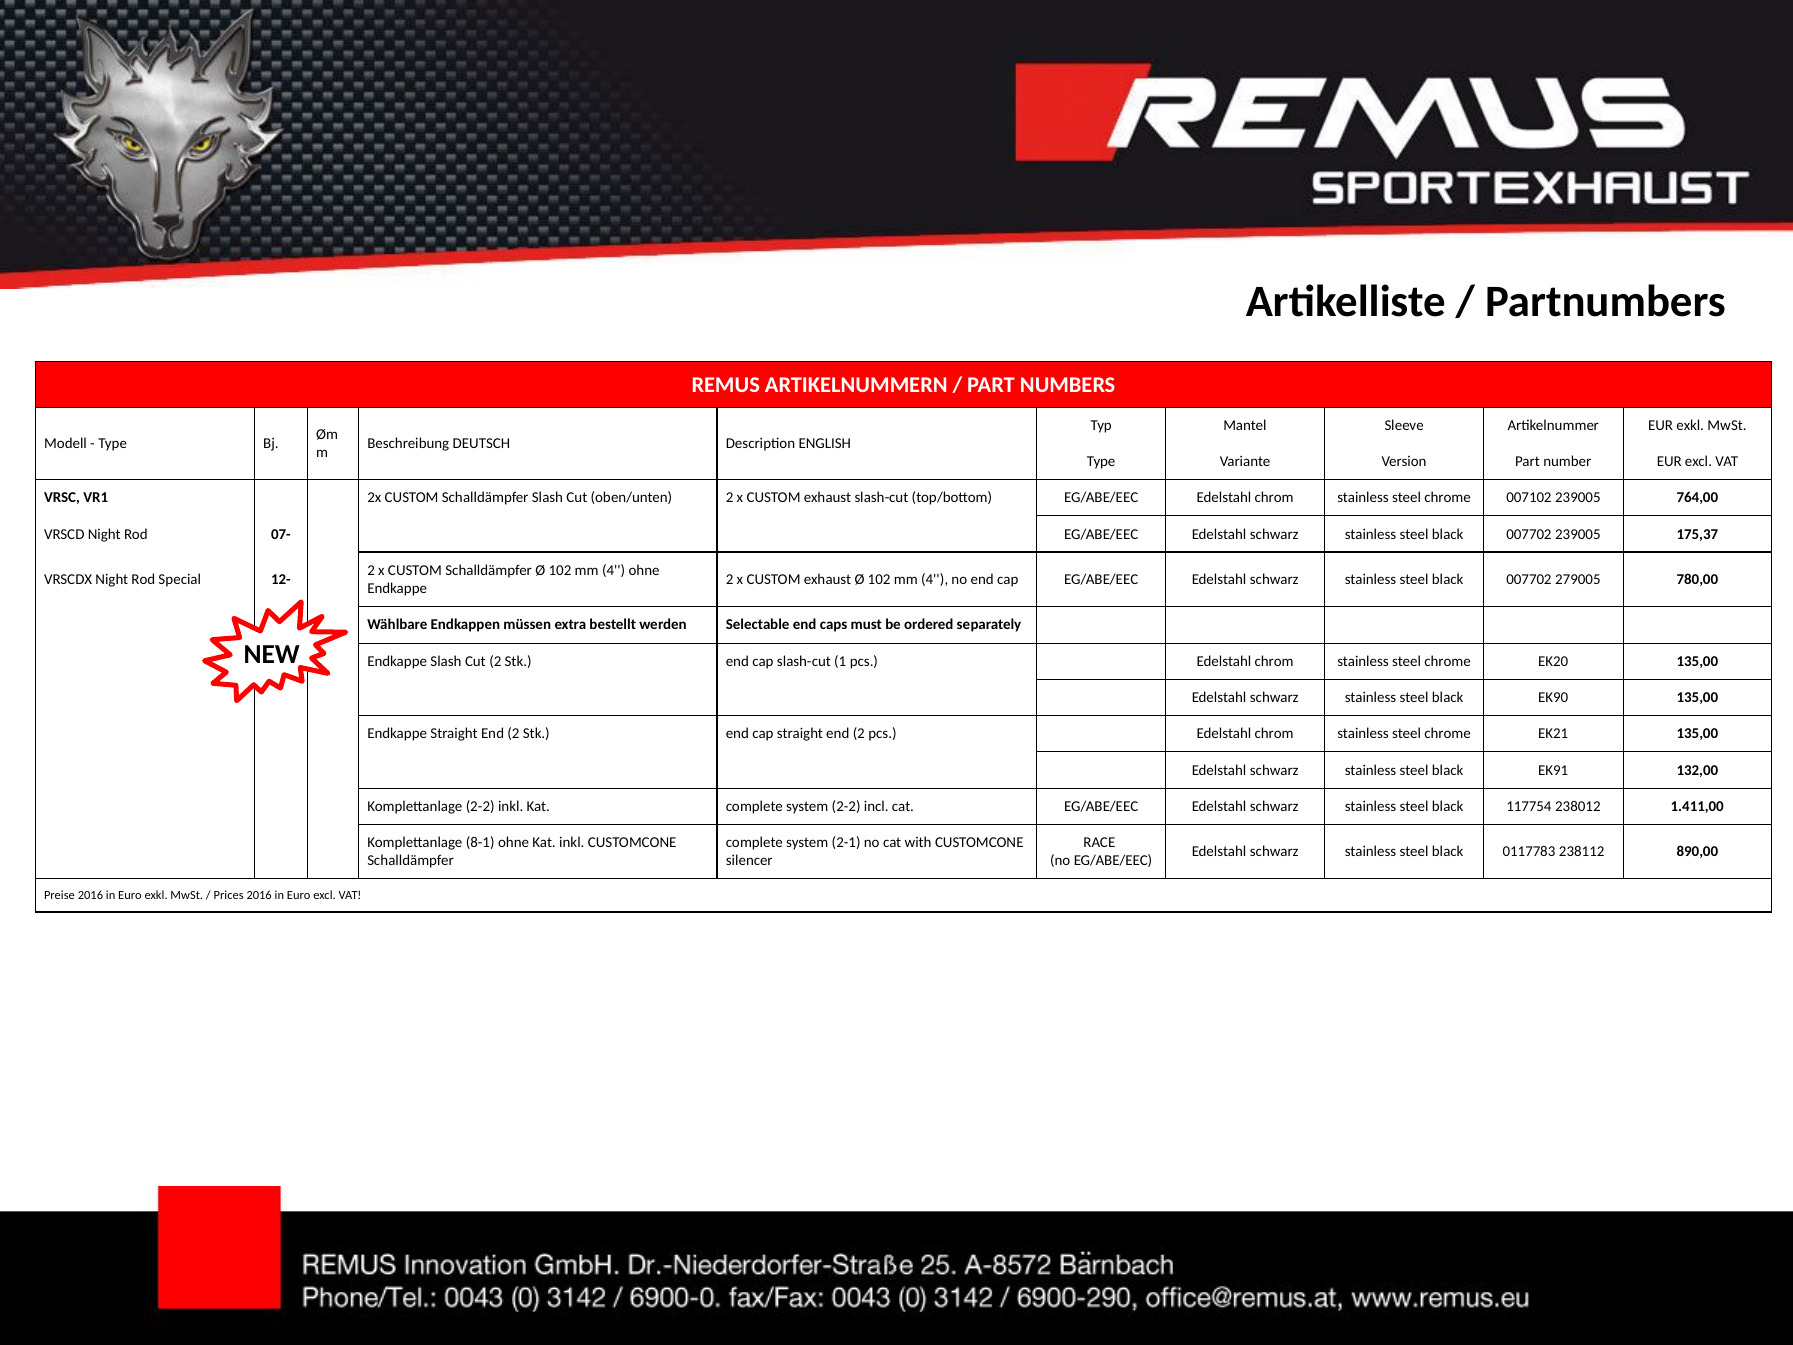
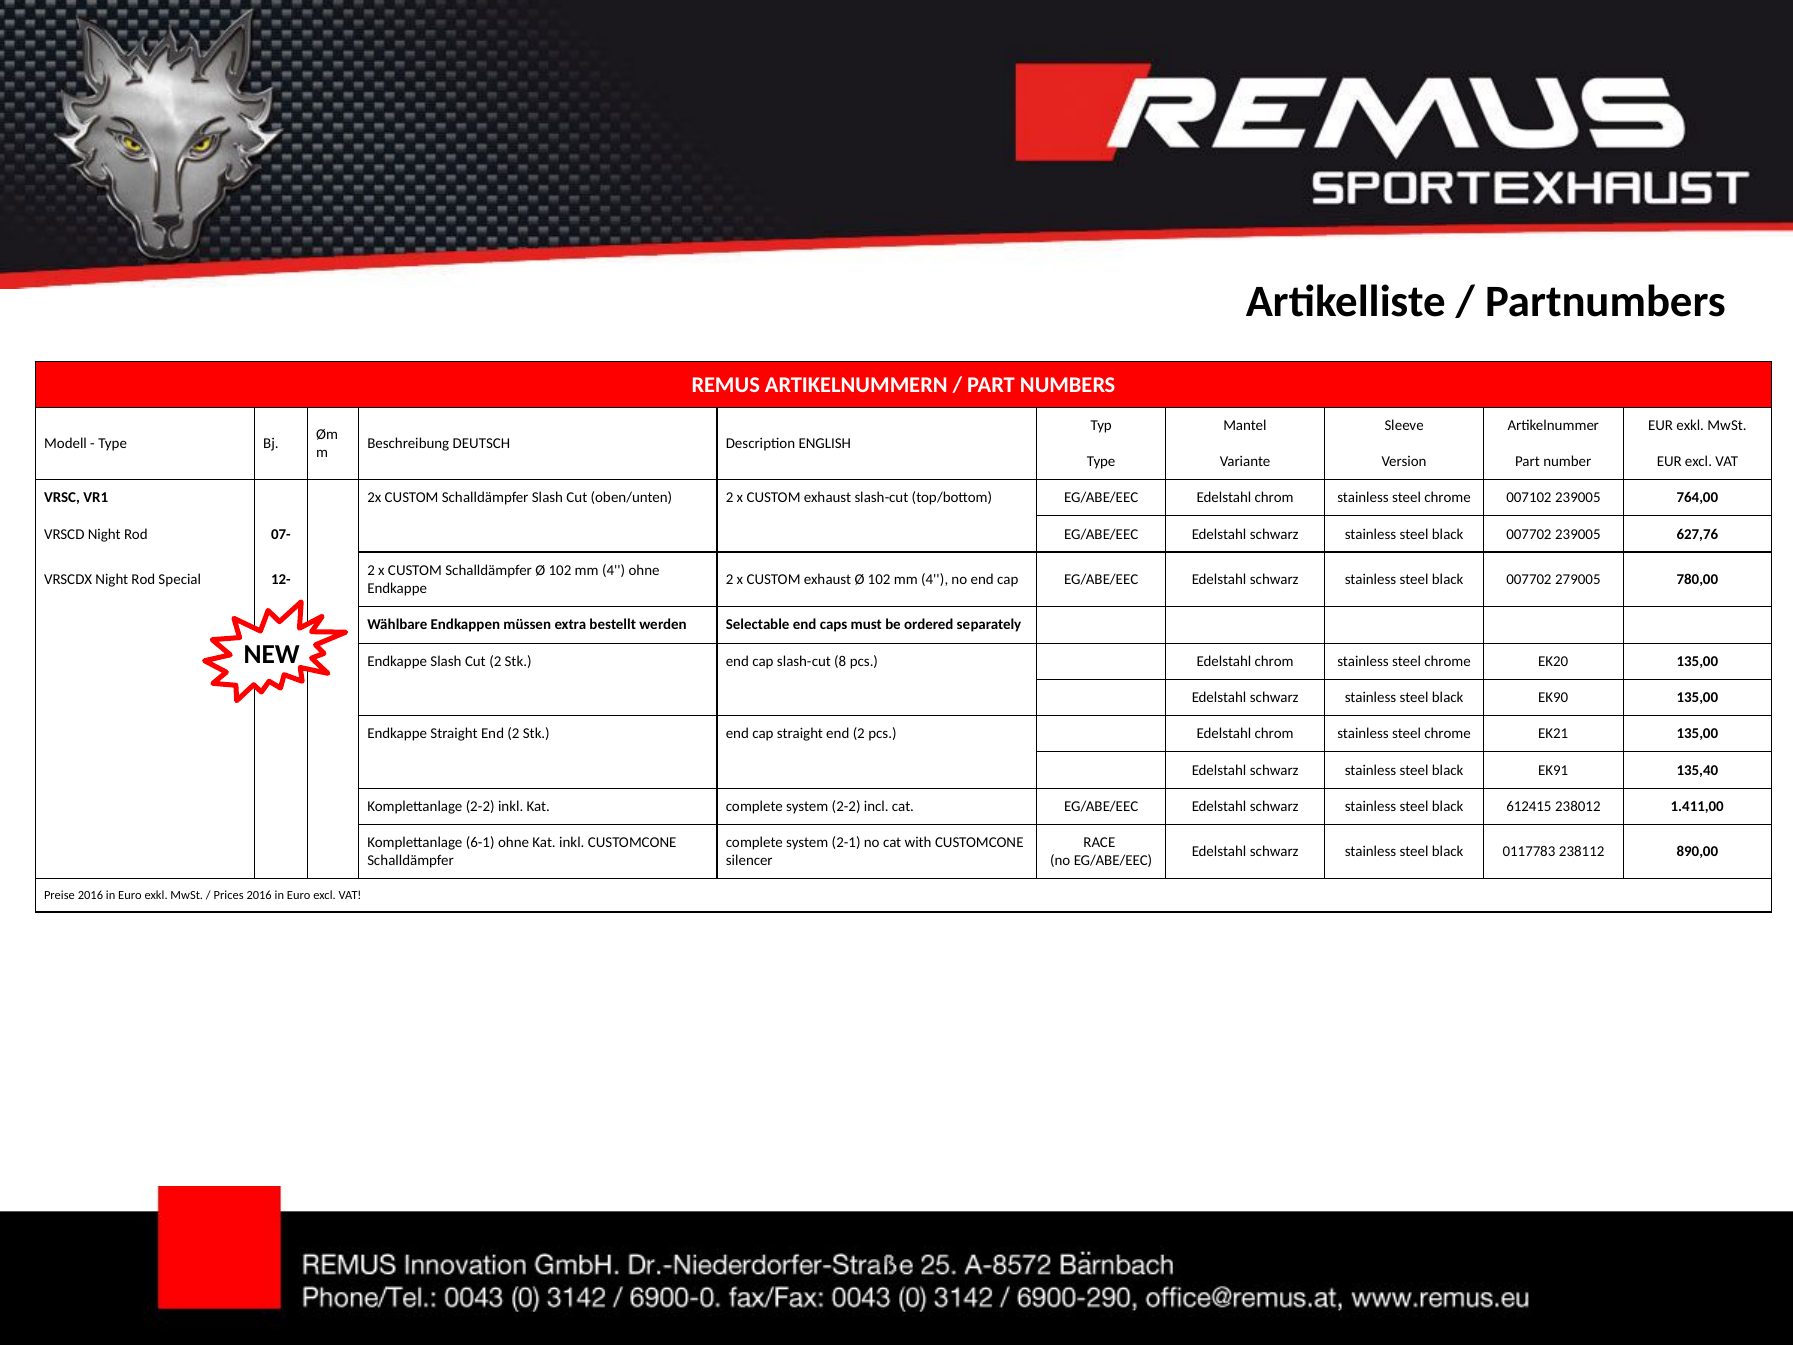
175,37: 175,37 -> 627,76
1: 1 -> 8
132,00: 132,00 -> 135,40
117754: 117754 -> 612415
8-1: 8-1 -> 6-1
